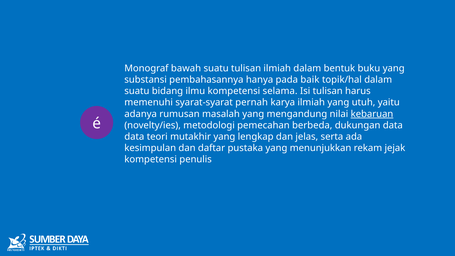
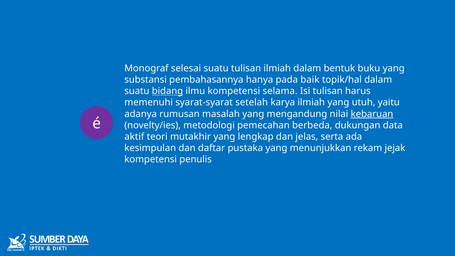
bawah: bawah -> selesai
bidang underline: none -> present
pernah: pernah -> setelah
data at (134, 137): data -> aktif
